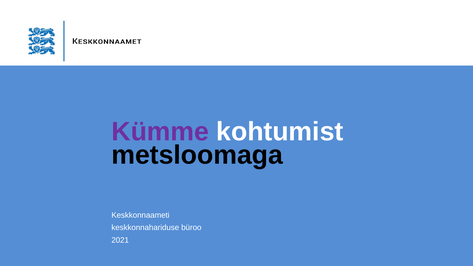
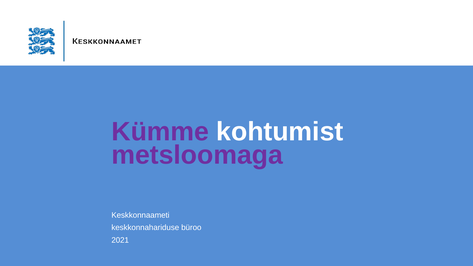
metsloomaga colour: black -> purple
